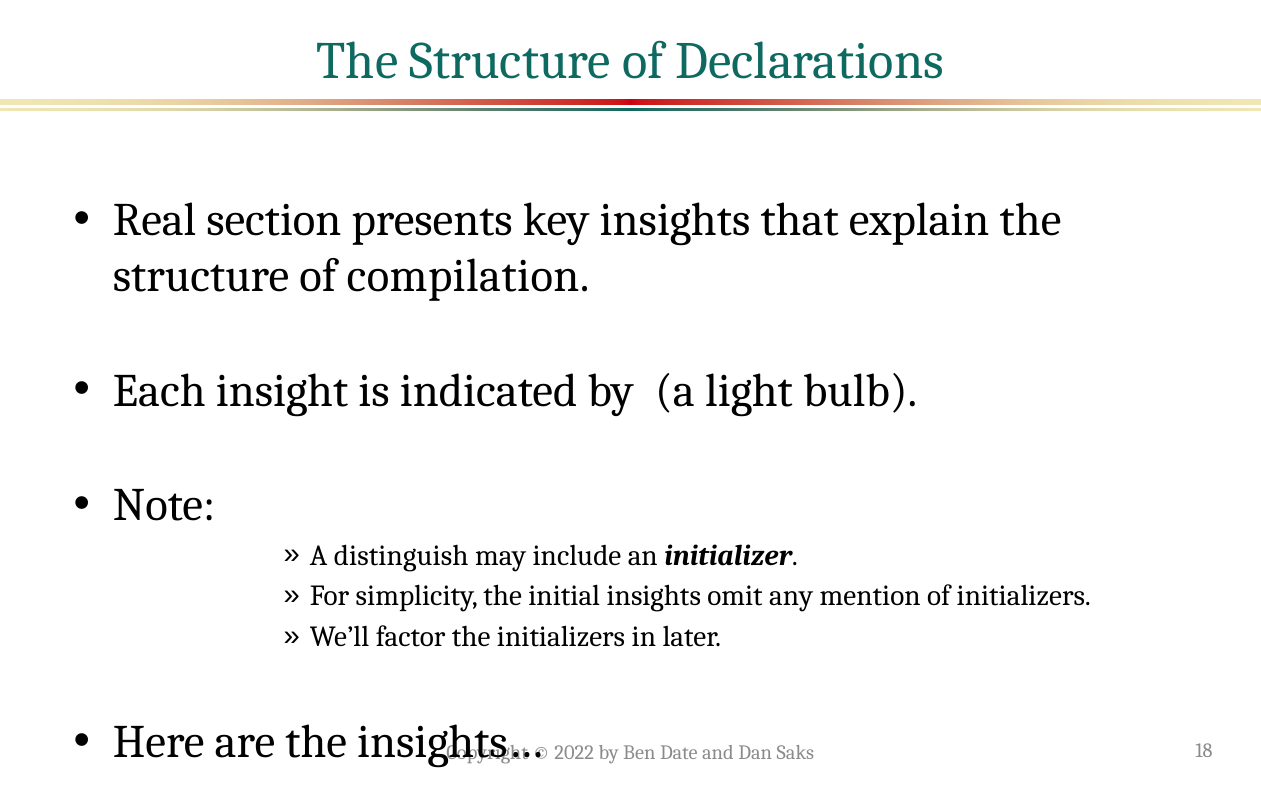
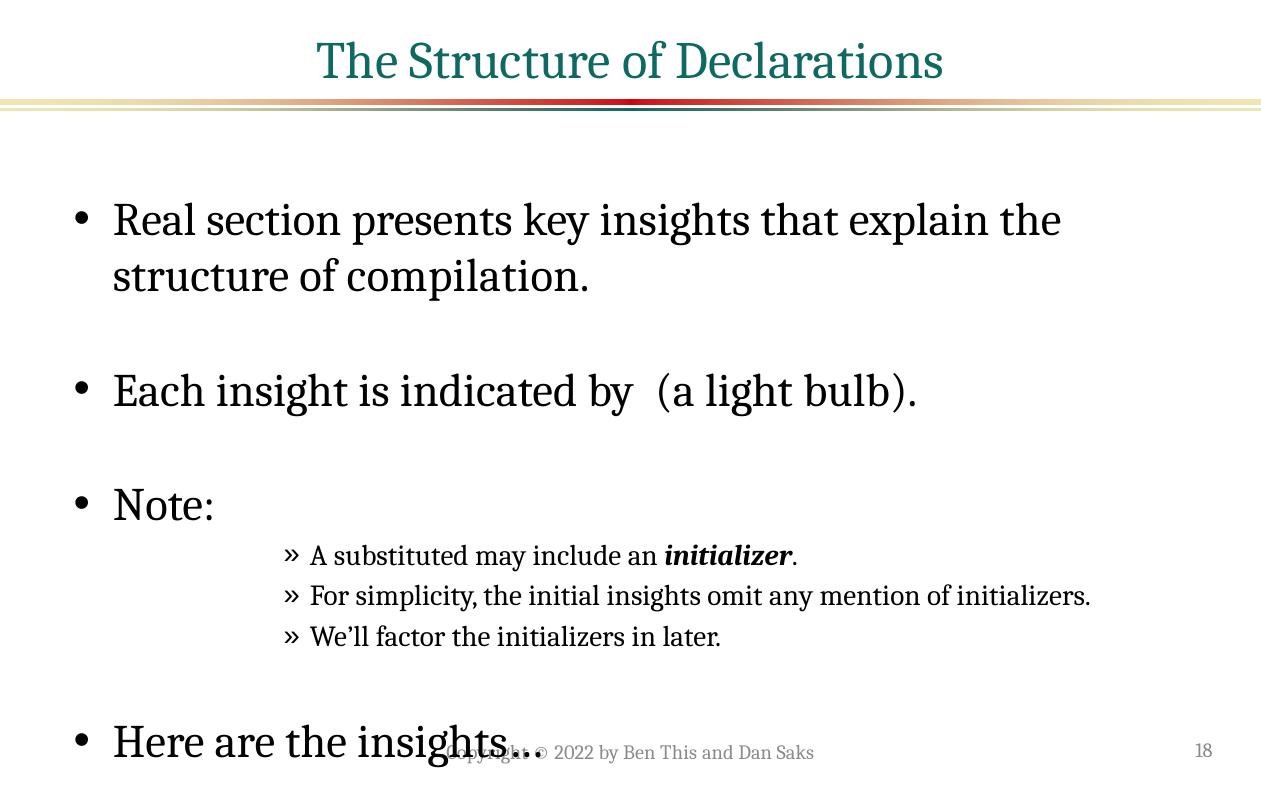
distinguish: distinguish -> substituted
Date: Date -> This
